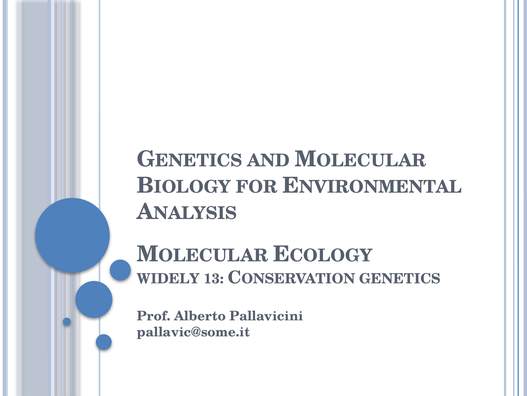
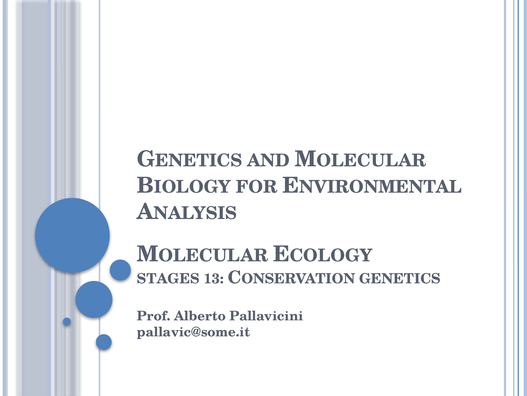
WIDELY: WIDELY -> STAGES
